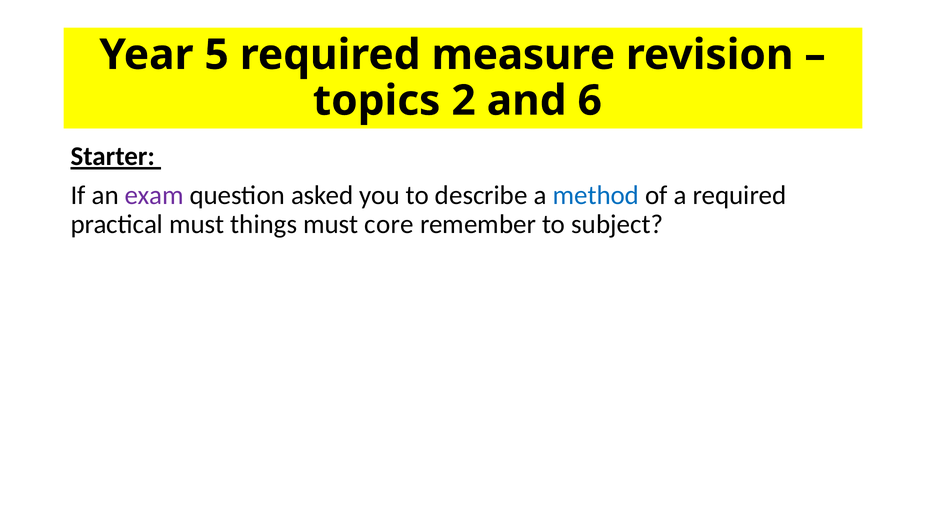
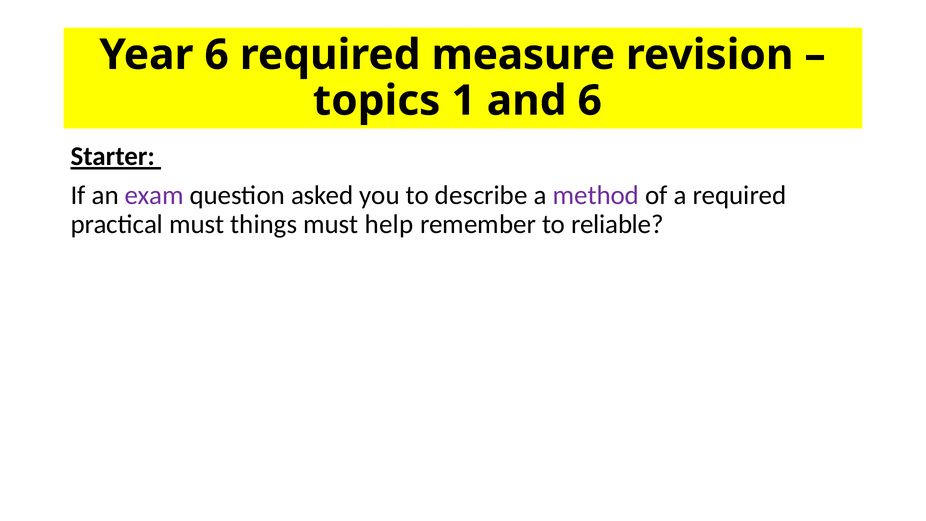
Year 5: 5 -> 6
2: 2 -> 1
method colour: blue -> purple
core: core -> help
subject: subject -> reliable
